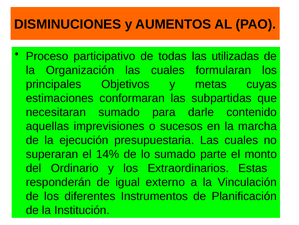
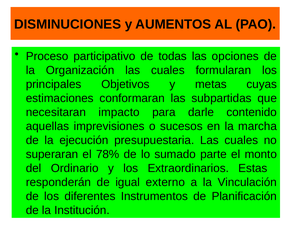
utilizadas: utilizadas -> opciones
necesitaran sumado: sumado -> impacto
14%: 14% -> 78%
